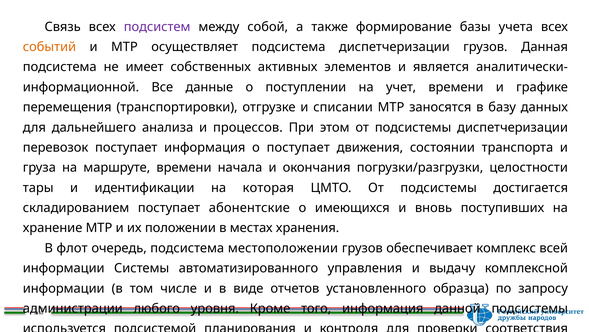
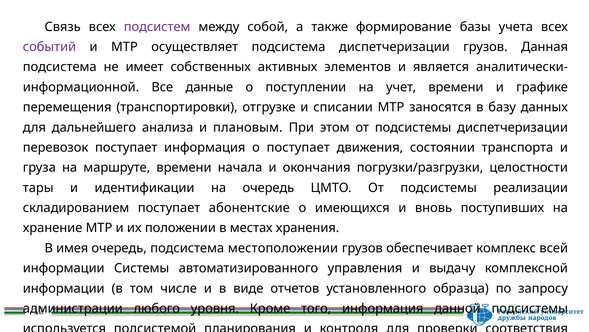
событий colour: orange -> purple
и процессов: процессов -> плановым
на которая: которая -> очередь
достигается: достигается -> реализации
флот: флот -> имея
